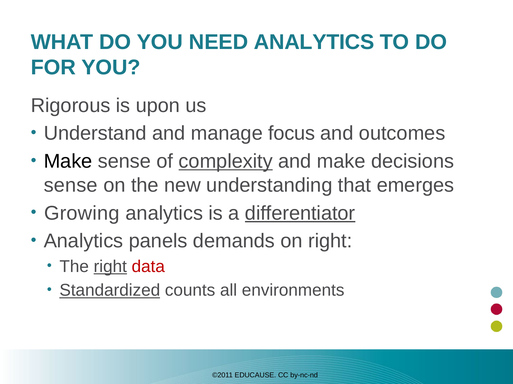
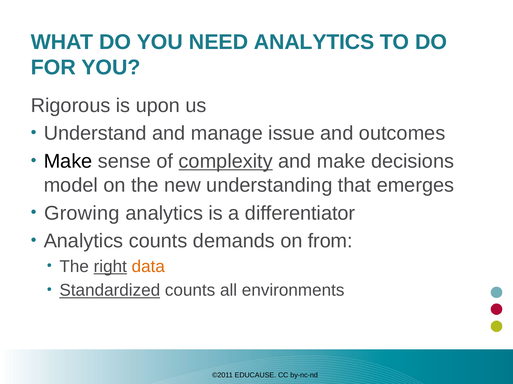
focus: focus -> issue
sense at (71, 186): sense -> model
differentiator underline: present -> none
Analytics panels: panels -> counts
on right: right -> from
data colour: red -> orange
